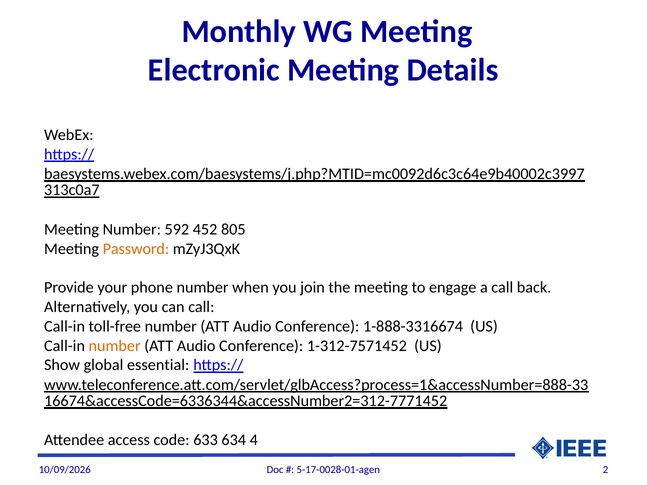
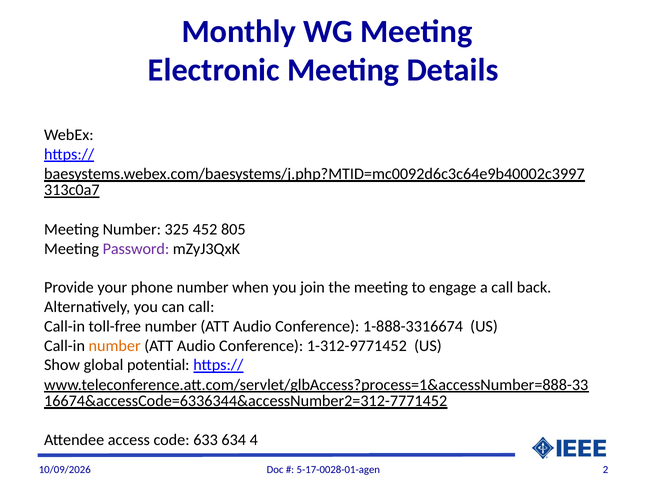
592: 592 -> 325
Password colour: orange -> purple
1-312-7571452: 1-312-7571452 -> 1-312-9771452
essential: essential -> potential
